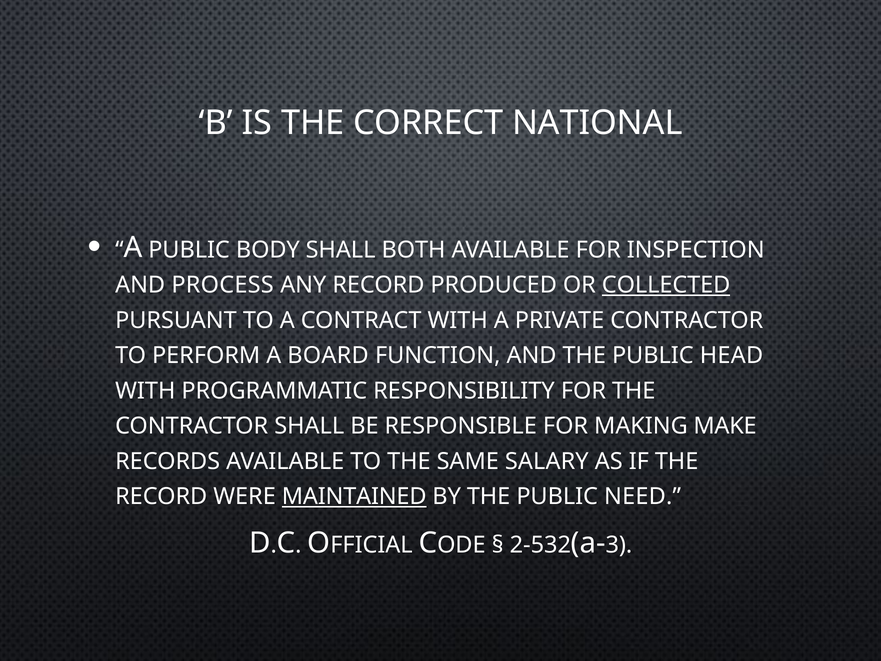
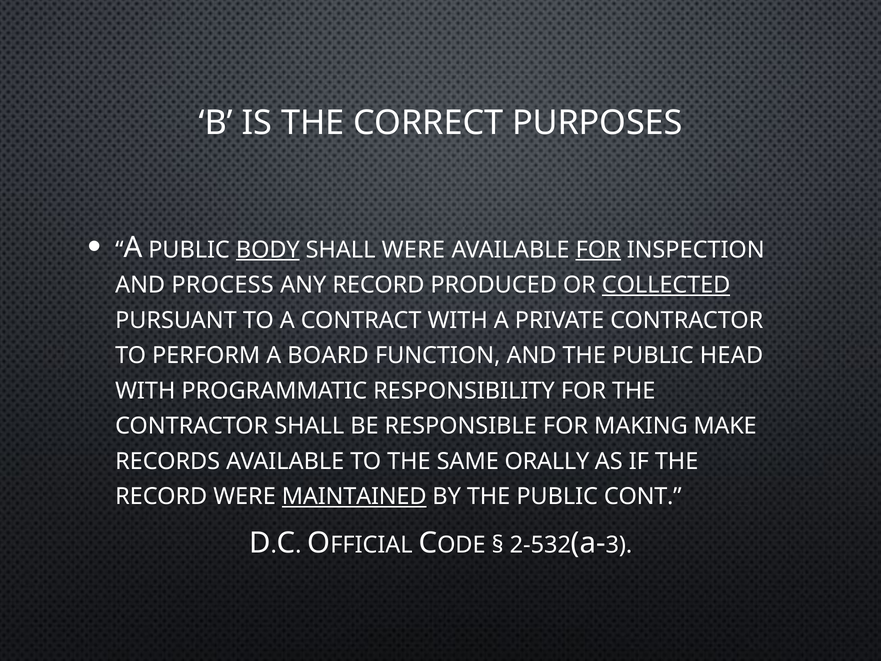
NATIONAL: NATIONAL -> PURPOSES
BODY underline: none -> present
SHALL BOTH: BOTH -> WERE
FOR at (598, 250) underline: none -> present
SALARY: SALARY -> ORALLY
NEED: NEED -> CONT
